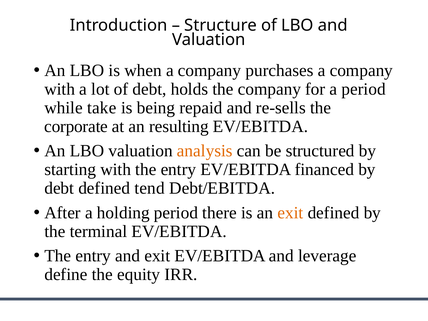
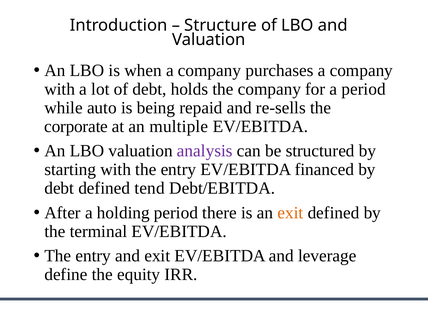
take: take -> auto
resulting: resulting -> multiple
analysis colour: orange -> purple
